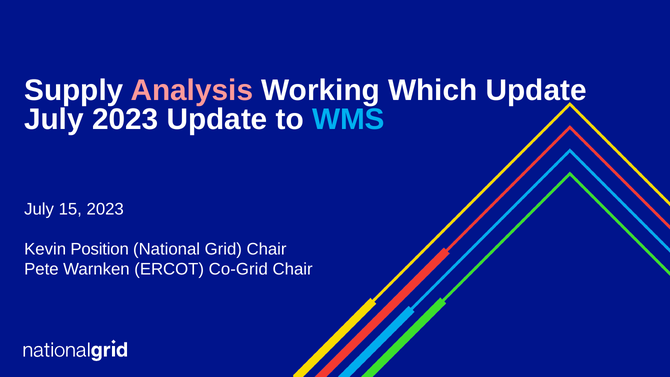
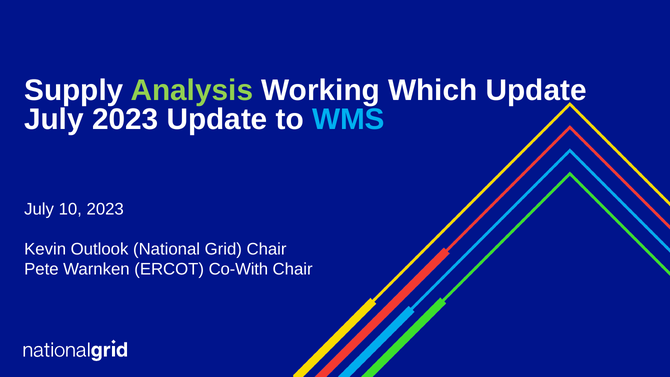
Analysis colour: pink -> light green
15: 15 -> 10
Position: Position -> Outlook
Co-Grid: Co-Grid -> Co-With
